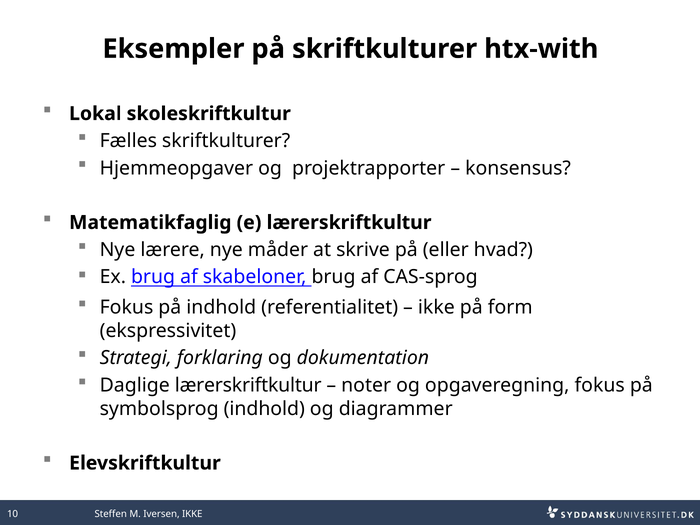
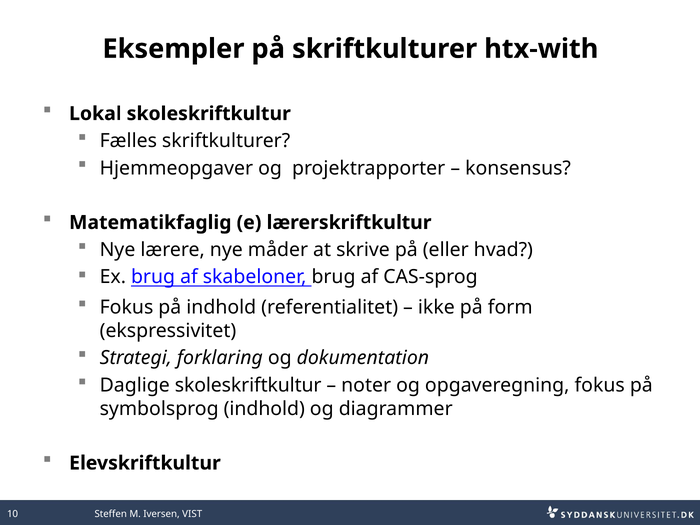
Daglige lærerskriftkultur: lærerskriftkultur -> skoleskriftkultur
Iversen IKKE: IKKE -> VIST
